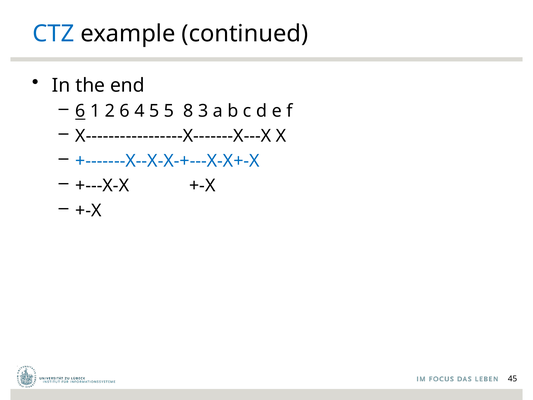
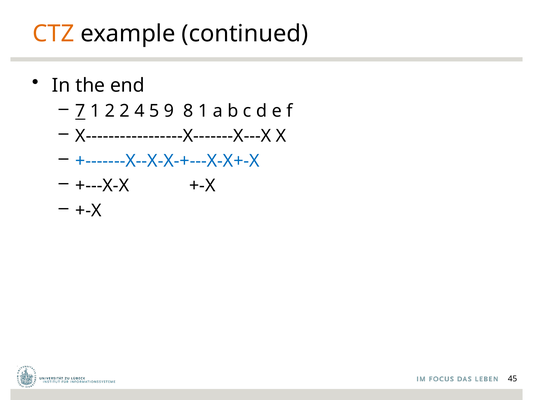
CTZ colour: blue -> orange
6 at (80, 111): 6 -> 7
2 6: 6 -> 2
5 5: 5 -> 9
8 3: 3 -> 1
